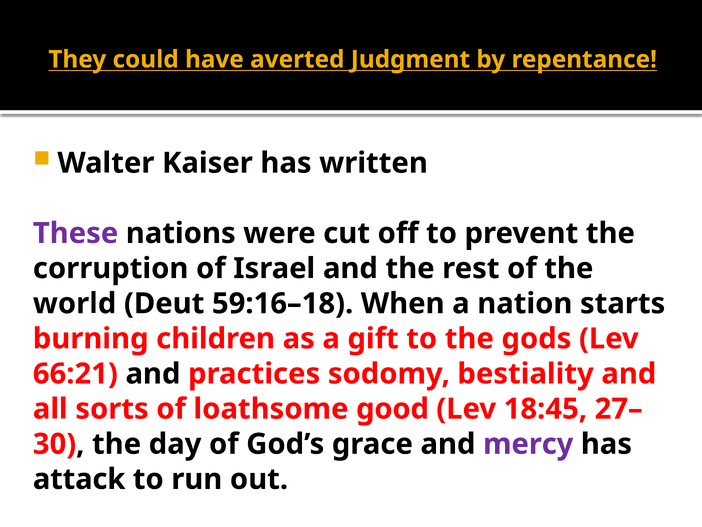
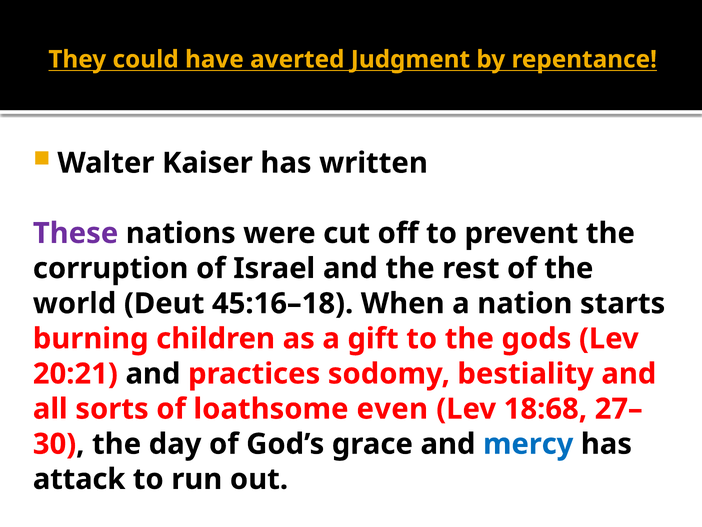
59:16–18: 59:16–18 -> 45:16–18
66:21: 66:21 -> 20:21
good: good -> even
18:45: 18:45 -> 18:68
mercy colour: purple -> blue
